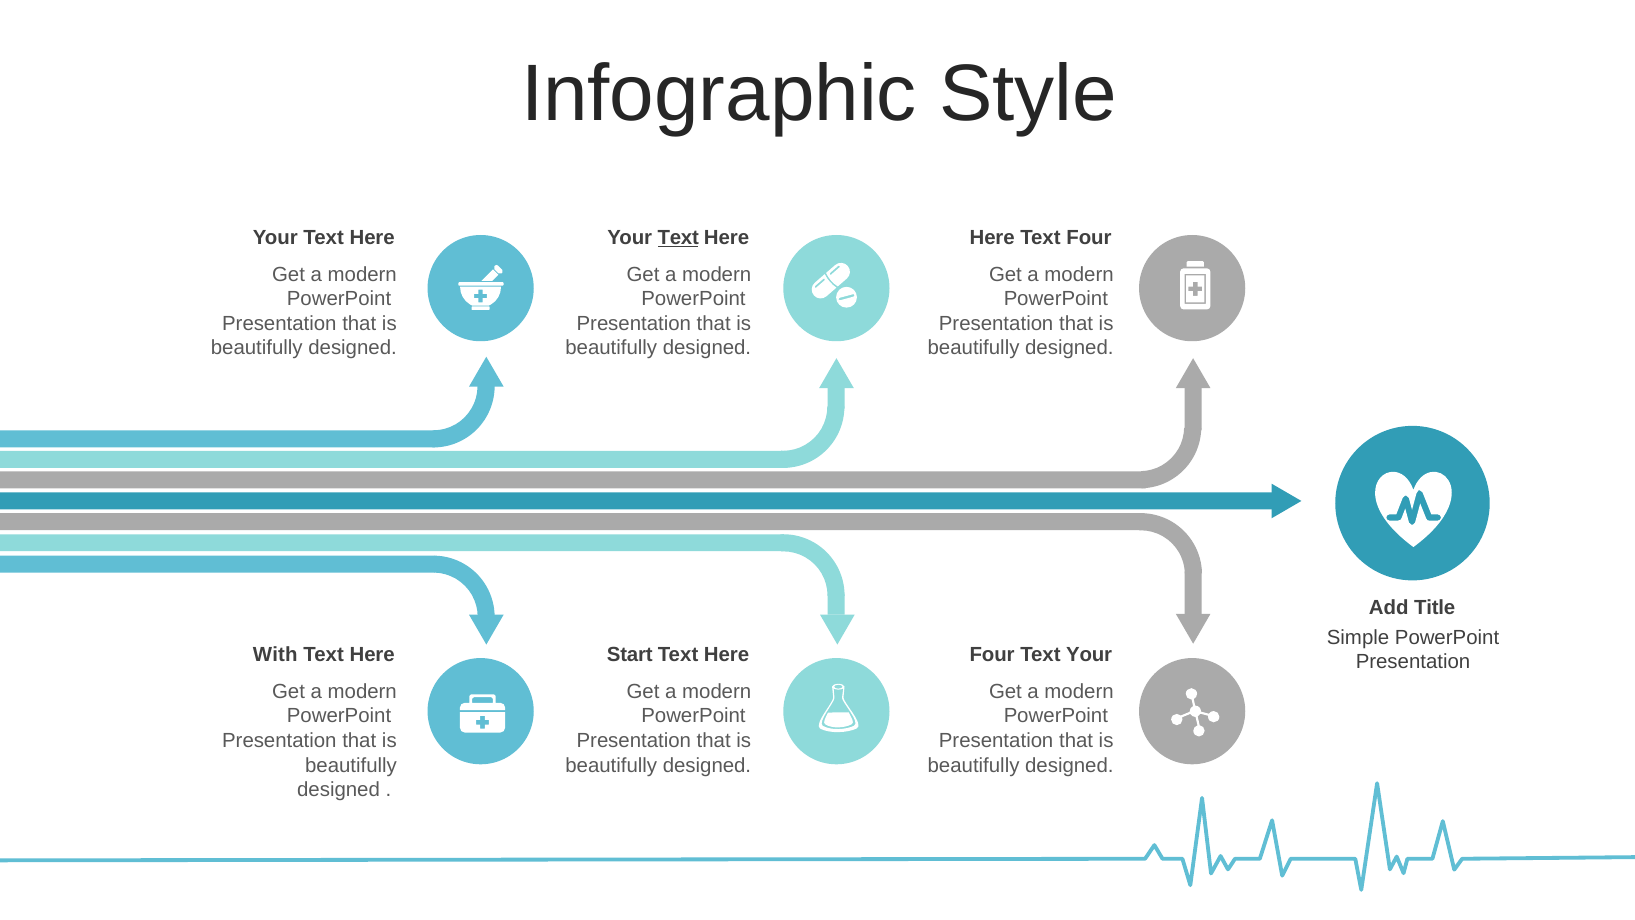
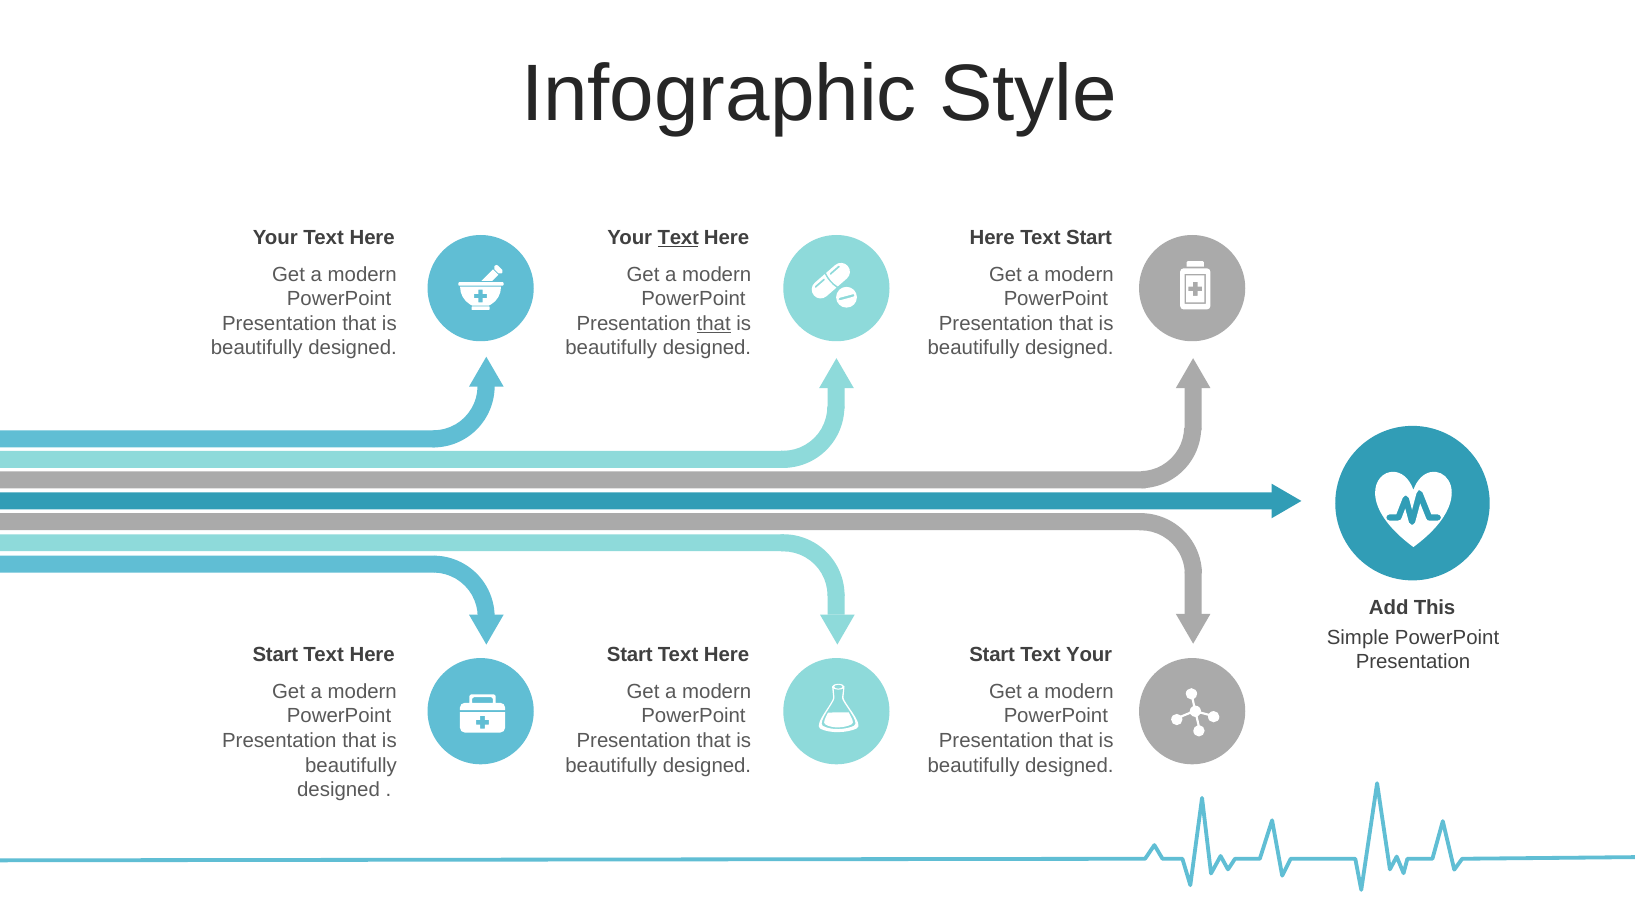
Text Four: Four -> Start
that at (714, 323) underline: none -> present
Title: Title -> This
With at (275, 654): With -> Start
Four at (992, 654): Four -> Start
